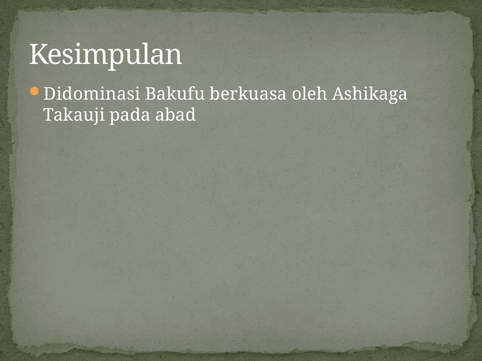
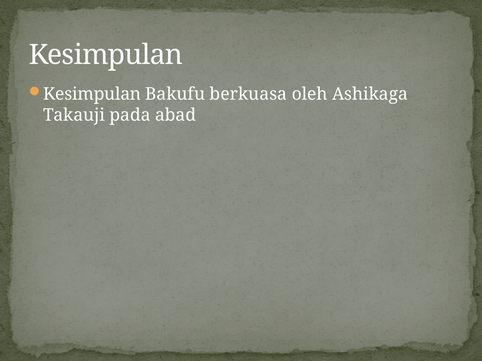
Didominasi at (92, 94): Didominasi -> Kesimpulan
